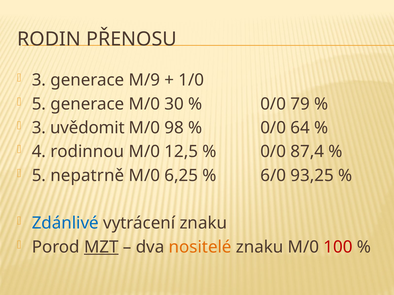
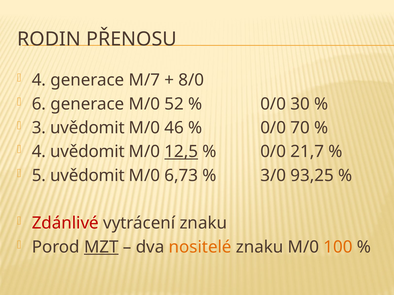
3 at (39, 80): 3 -> 4
M/9: M/9 -> M/7
1/0: 1/0 -> 8/0
5 at (39, 104): 5 -> 6
30: 30 -> 52
79: 79 -> 30
98: 98 -> 46
64: 64 -> 70
4 rodinnou: rodinnou -> uvědomit
12,5 underline: none -> present
87,4: 87,4 -> 21,7
5 nepatrně: nepatrně -> uvědomit
6,25: 6,25 -> 6,73
6/0: 6/0 -> 3/0
Zdánlivé colour: blue -> red
100 colour: red -> orange
